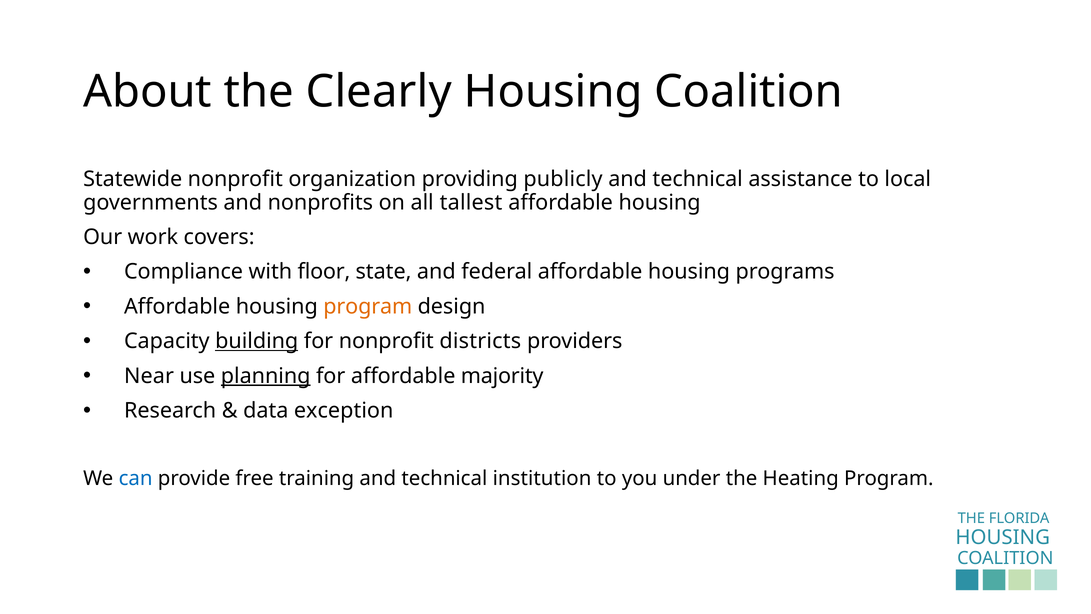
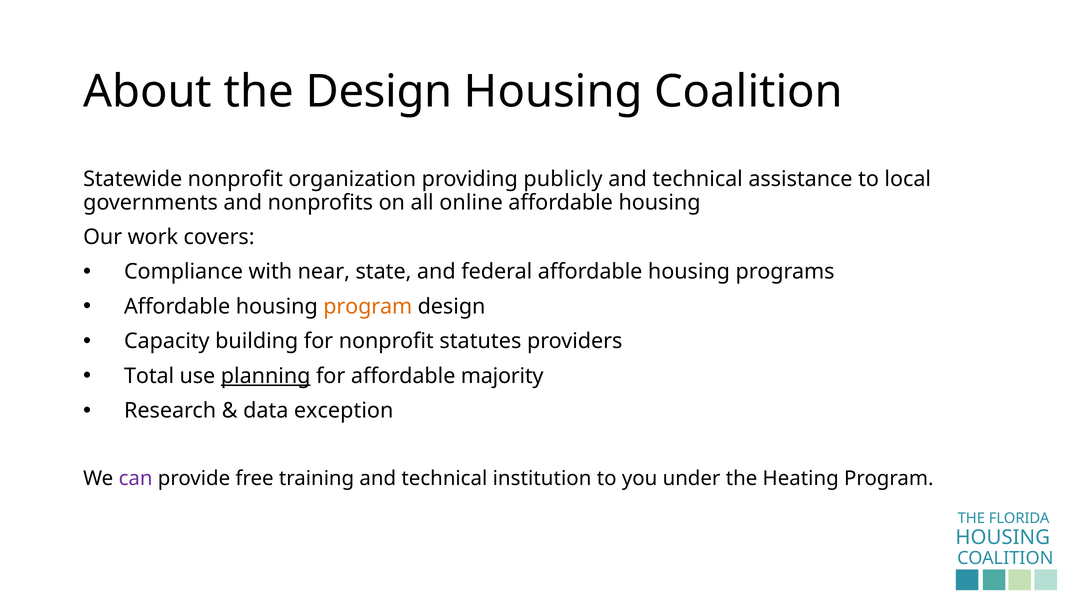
the Clearly: Clearly -> Design
tallest: tallest -> online
floor: floor -> near
building underline: present -> none
districts: districts -> statutes
Near: Near -> Total
can colour: blue -> purple
